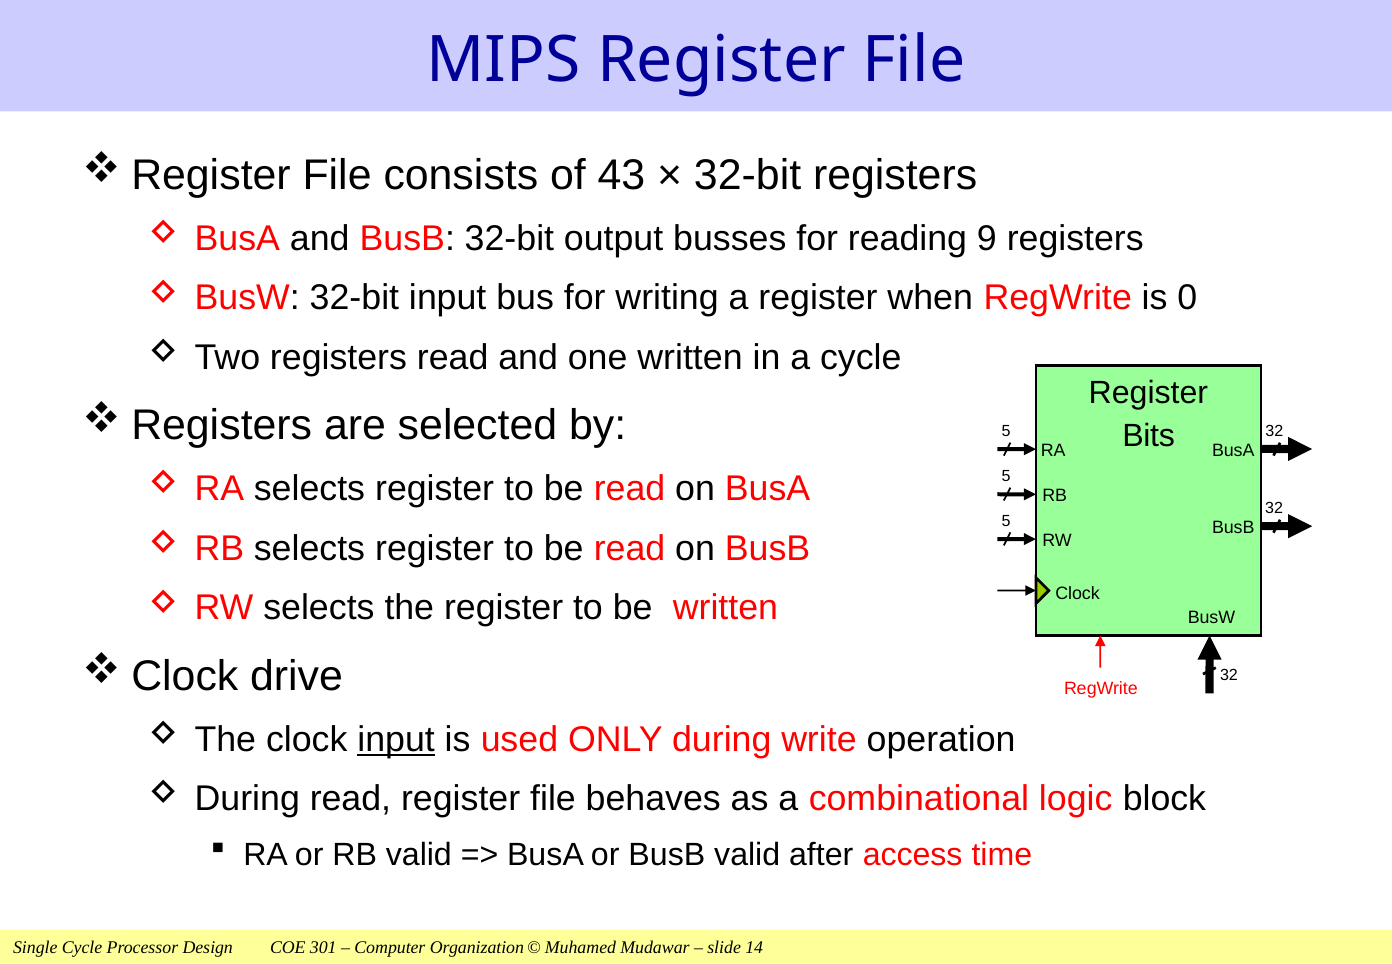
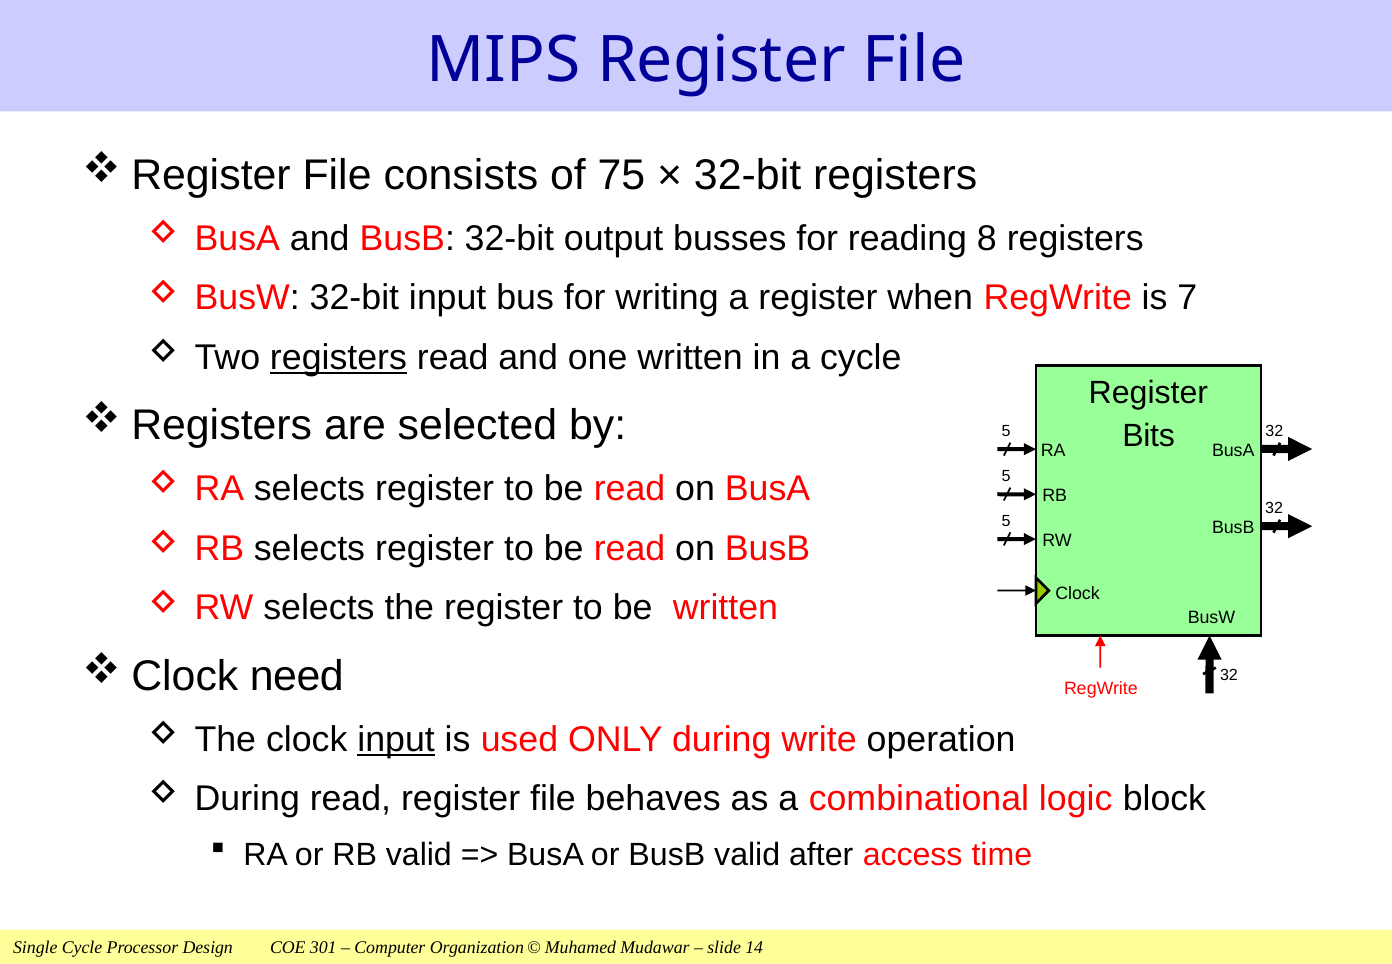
43: 43 -> 75
9: 9 -> 8
0: 0 -> 7
registers at (338, 358) underline: none -> present
drive: drive -> need
